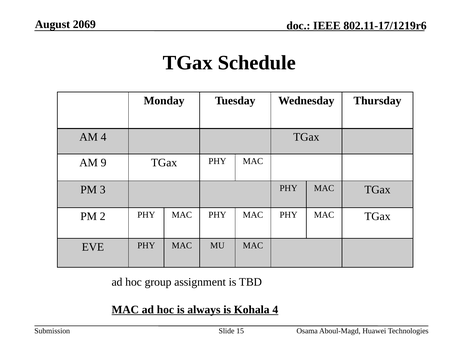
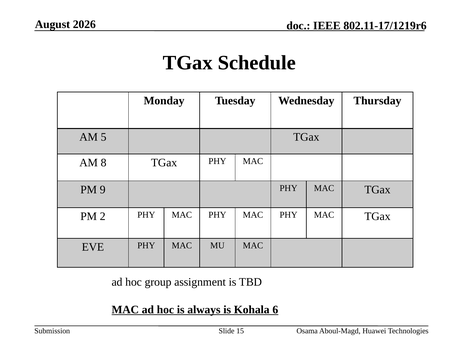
2069: 2069 -> 2026
AM 4: 4 -> 5
9: 9 -> 8
3: 3 -> 9
Kohala 4: 4 -> 6
